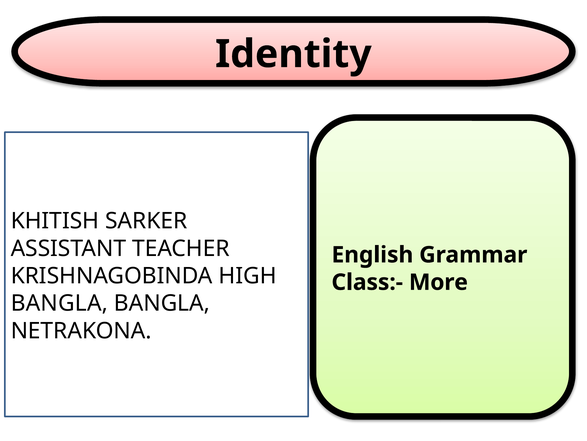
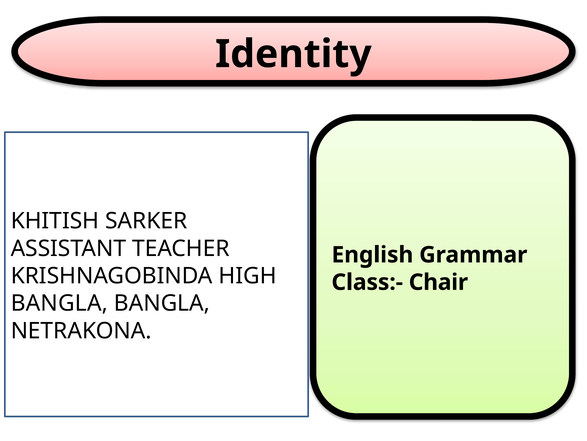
More: More -> Chair
